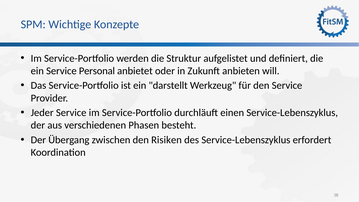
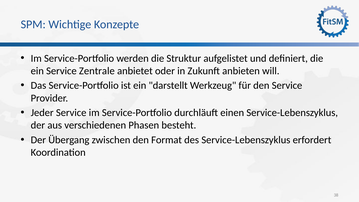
Personal: Personal -> Zentrale
Risiken: Risiken -> Format
